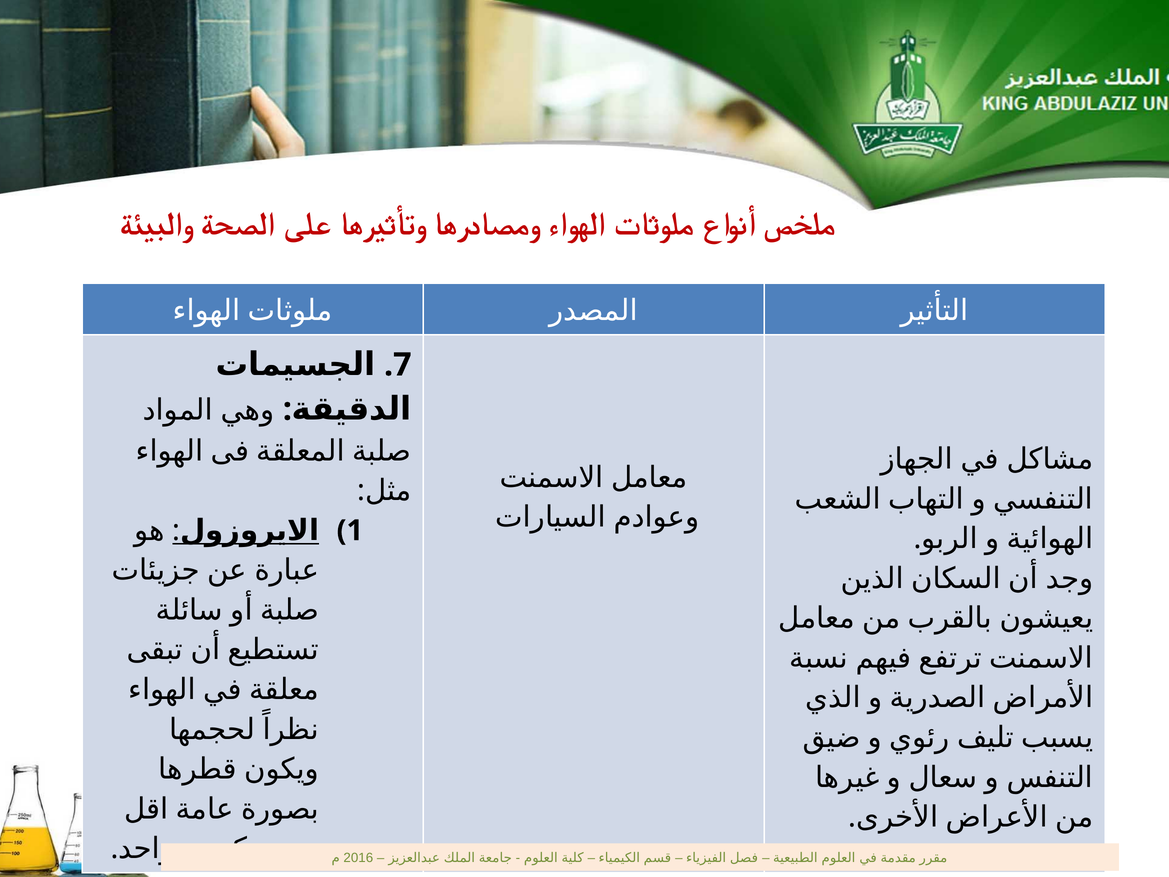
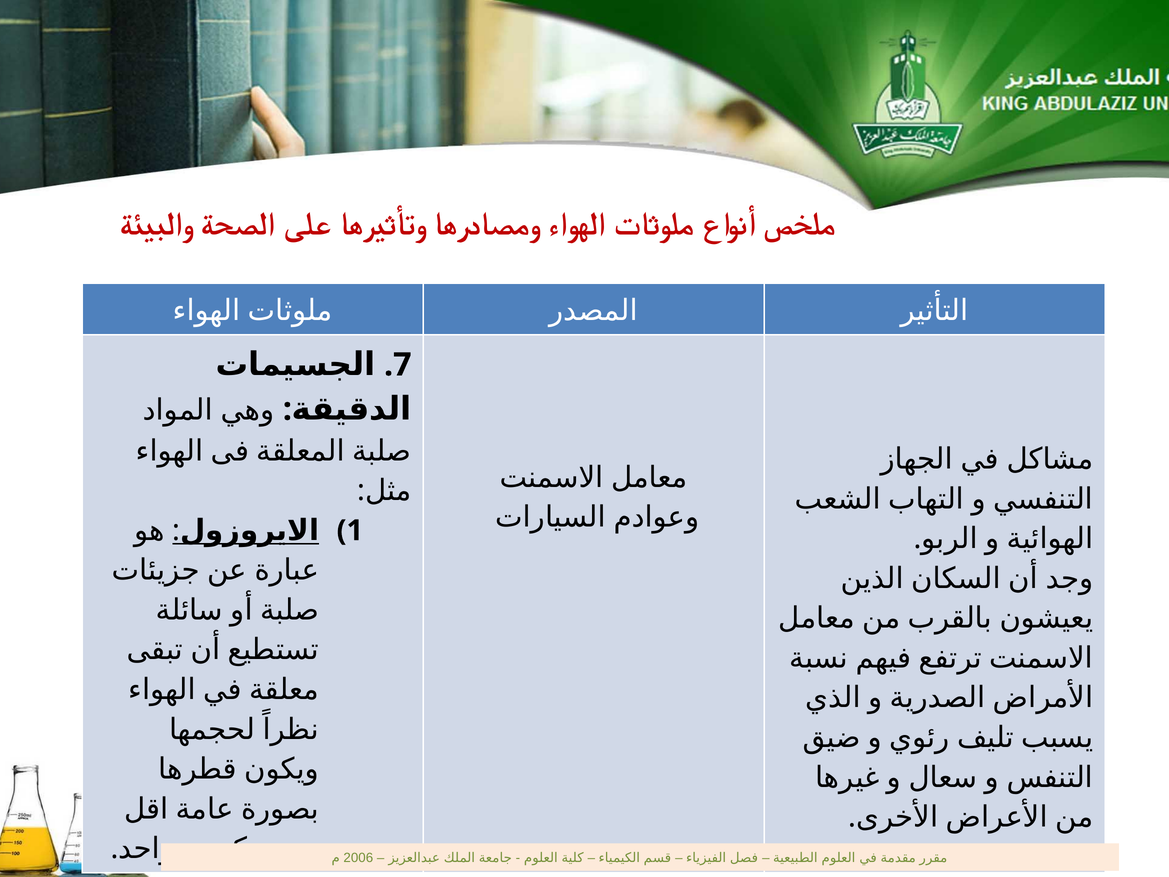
2016: 2016 -> 2006
